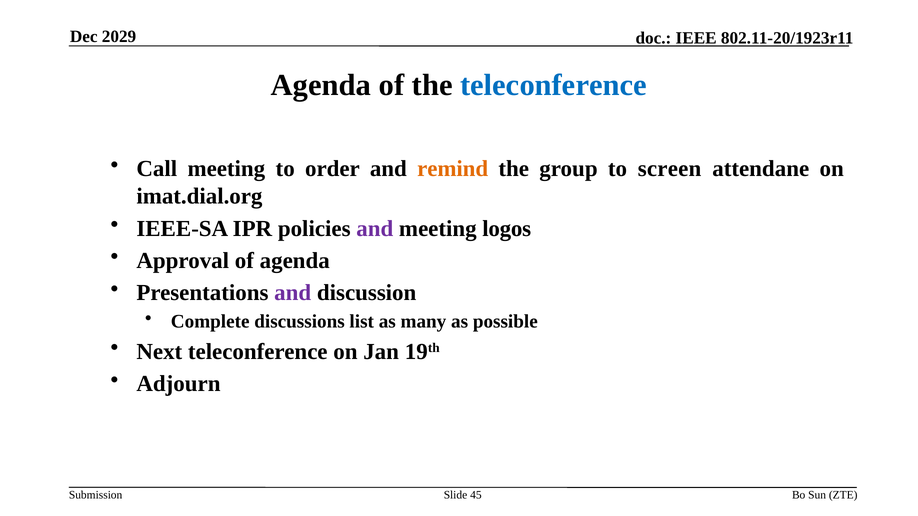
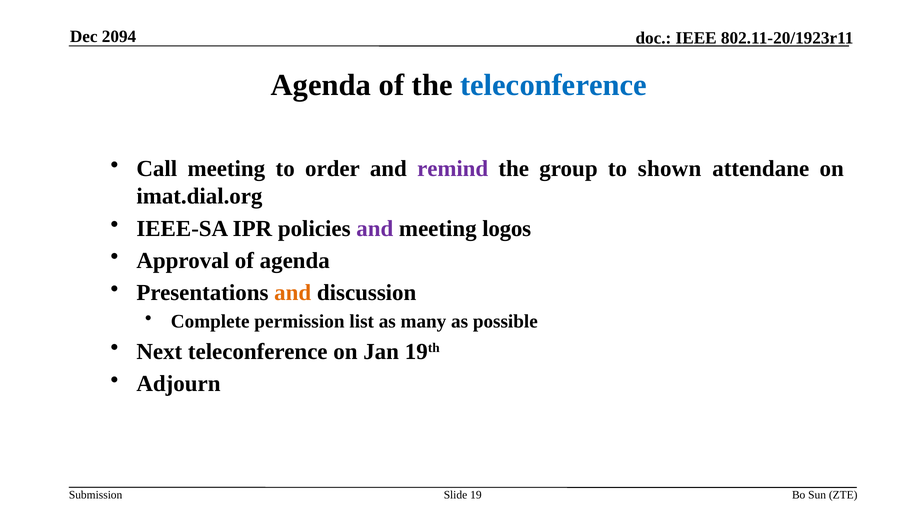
2029: 2029 -> 2094
remind colour: orange -> purple
screen: screen -> shown
and at (293, 293) colour: purple -> orange
discussions: discussions -> permission
45: 45 -> 19
